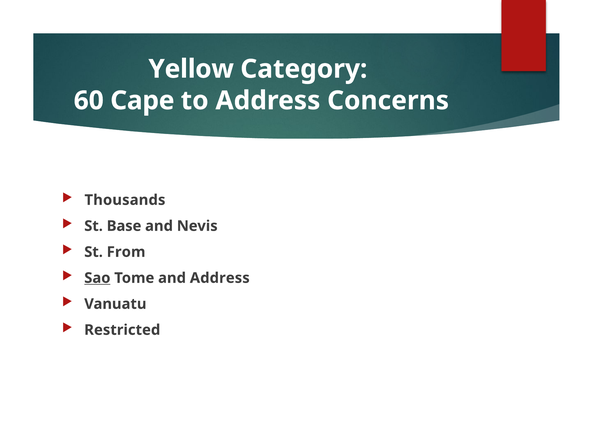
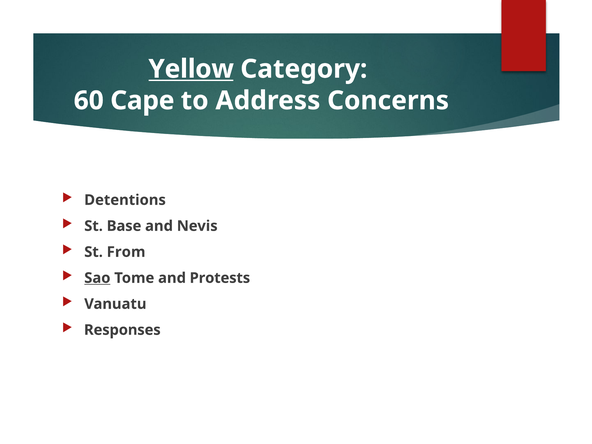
Yellow underline: none -> present
Thousands: Thousands -> Detentions
and Address: Address -> Protests
Restricted: Restricted -> Responses
